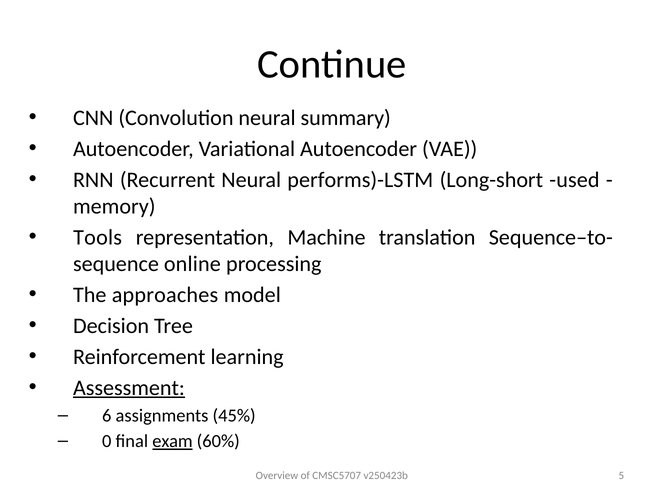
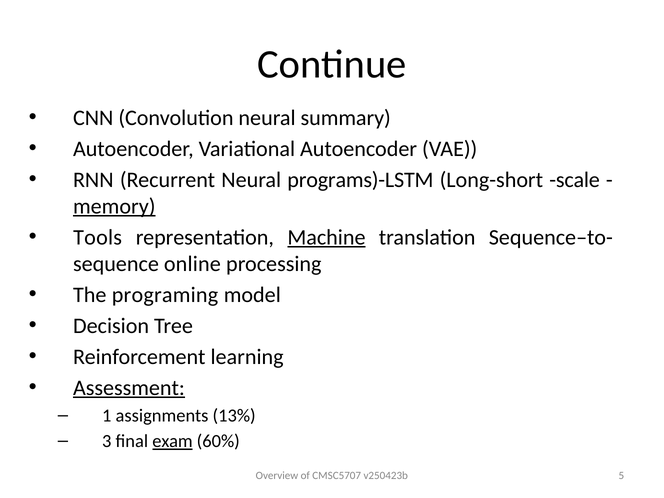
performs)-LSTM: performs)-LSTM -> programs)-LSTM
used: used -> scale
memory underline: none -> present
Machine underline: none -> present
approaches: approaches -> programing
6: 6 -> 1
45%: 45% -> 13%
0: 0 -> 3
